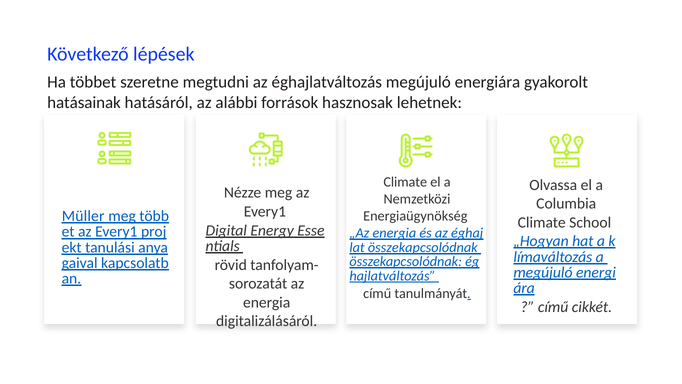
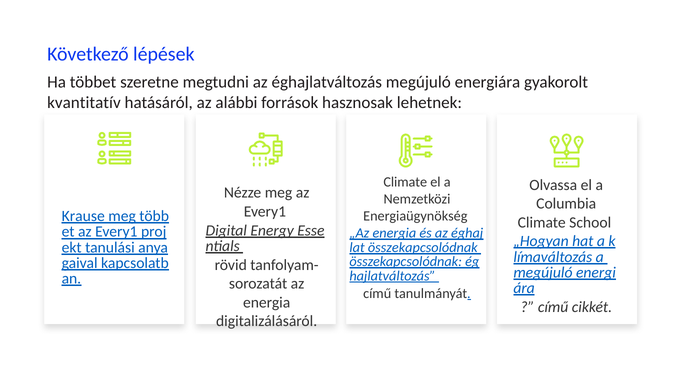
hatásainak: hatásainak -> kvantitatív
Müller: Müller -> Krause
